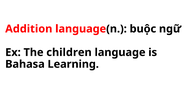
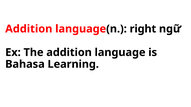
buộc: buộc -> right
The children: children -> addition
